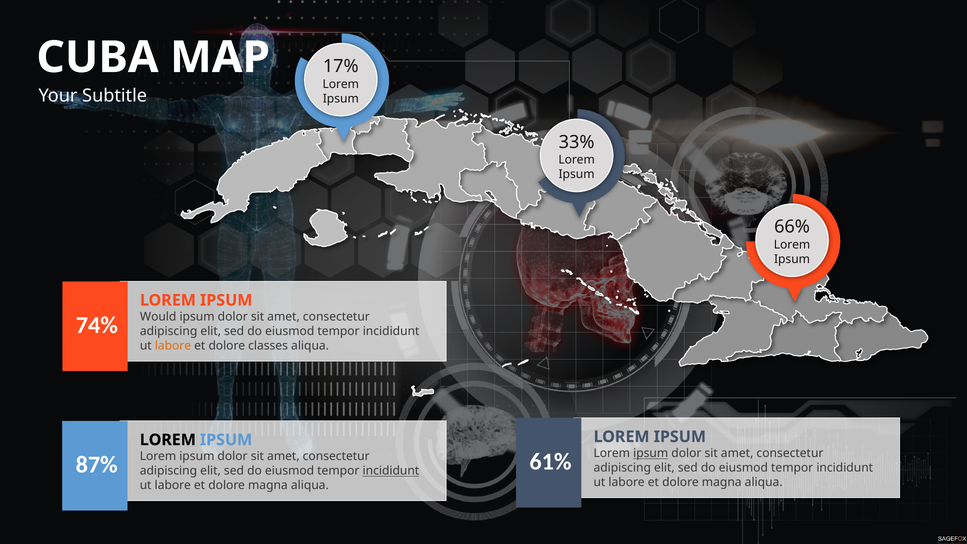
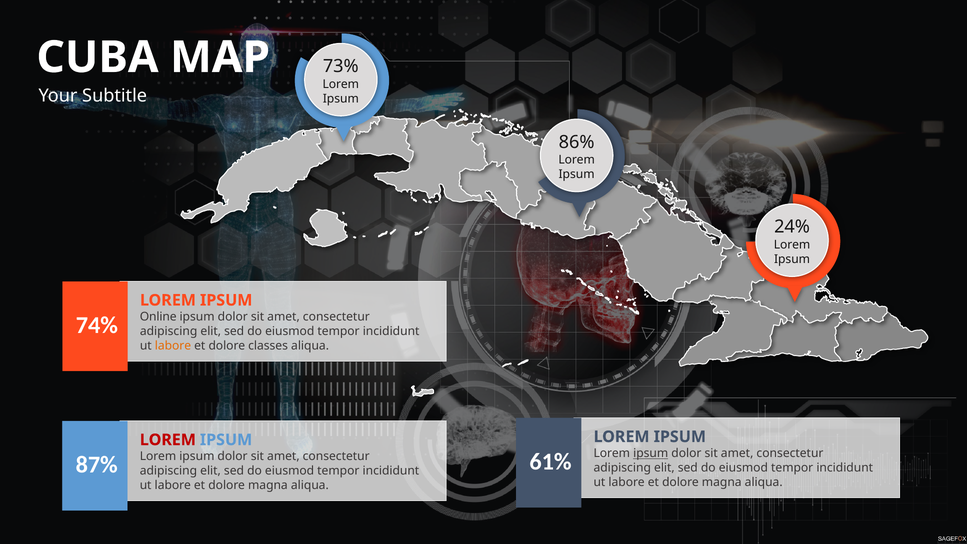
17%: 17% -> 73%
33%: 33% -> 86%
66%: 66% -> 24%
Would: Would -> Online
LOREM at (168, 440) colour: black -> red
incididunt at (391, 471) underline: present -> none
